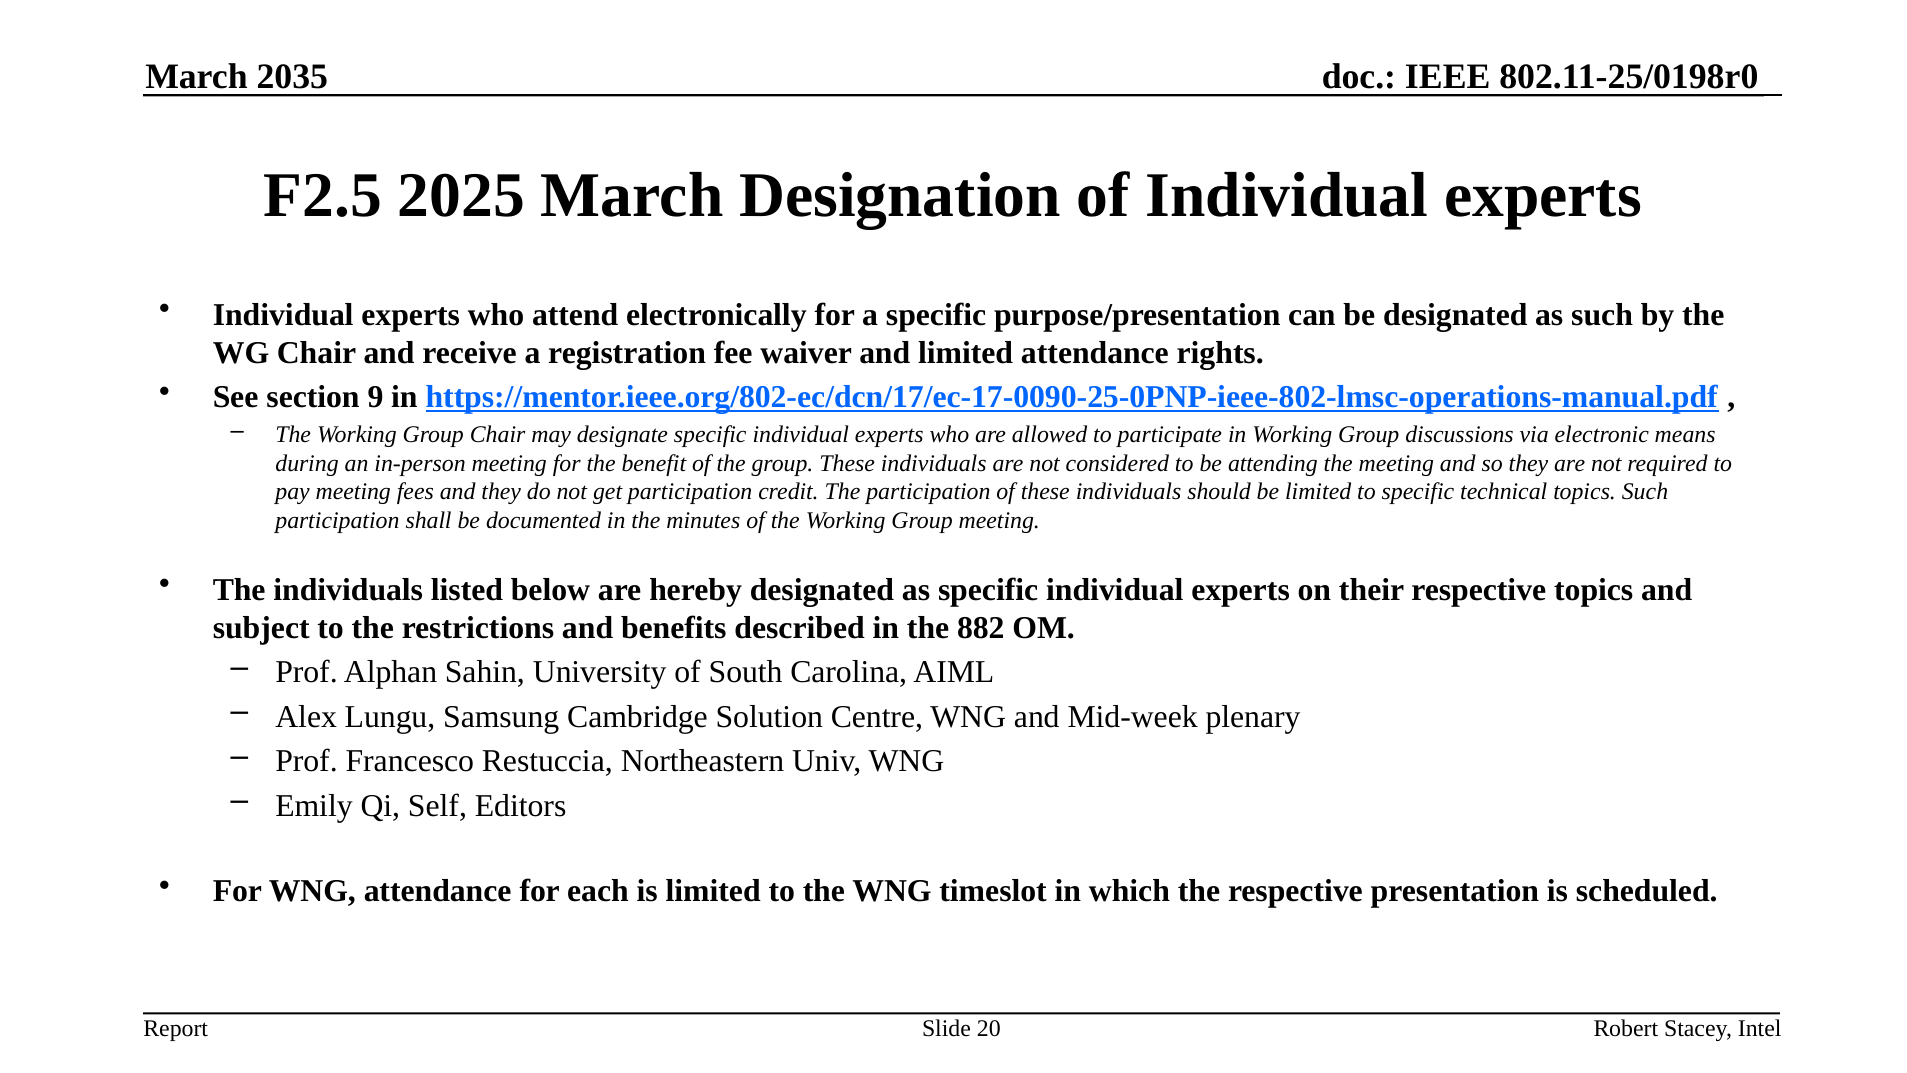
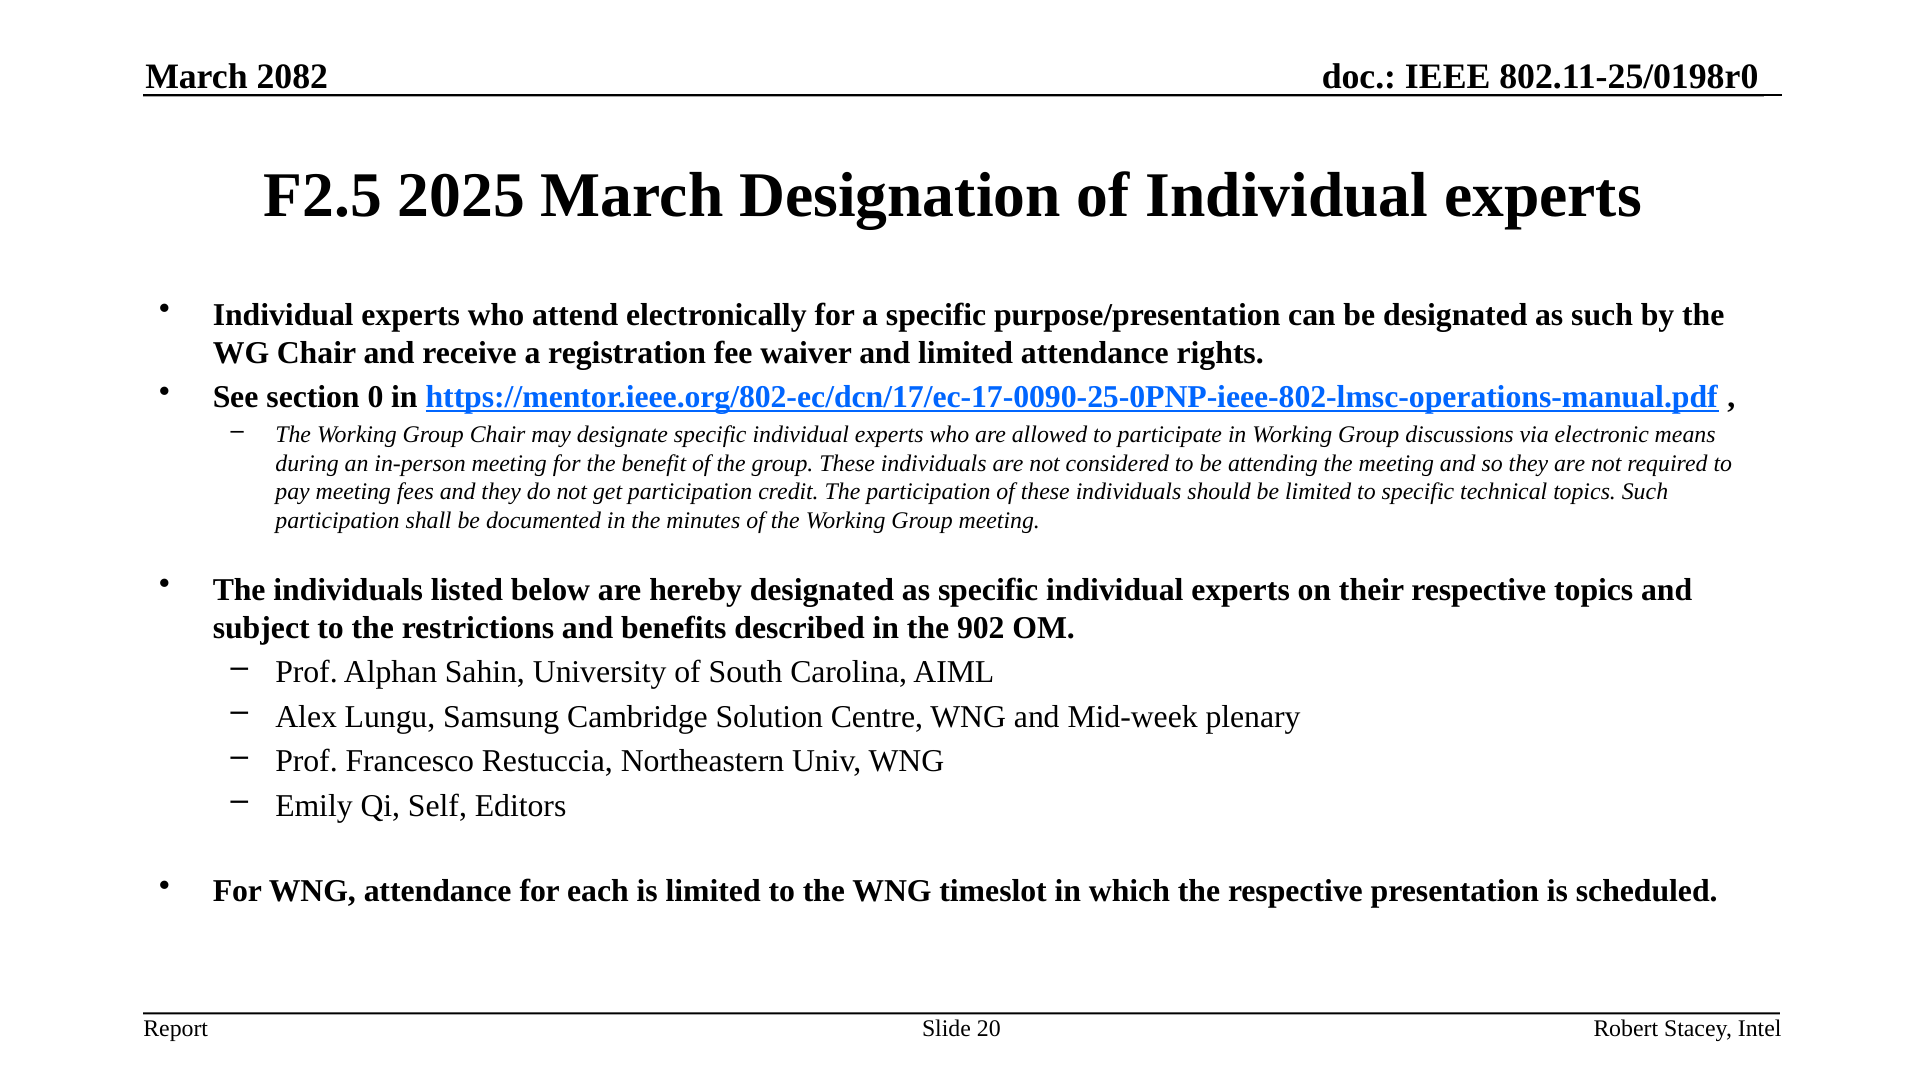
2035: 2035 -> 2082
9: 9 -> 0
882: 882 -> 902
